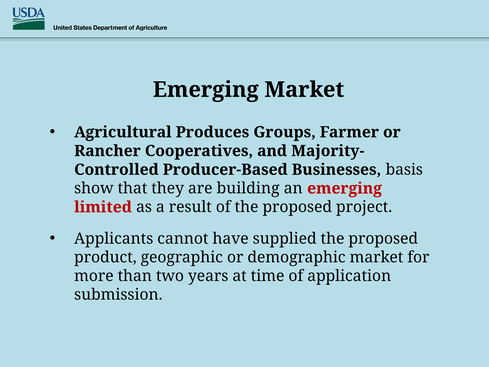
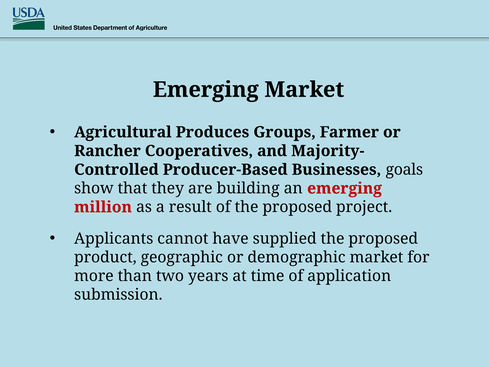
basis: basis -> goals
limited: limited -> million
